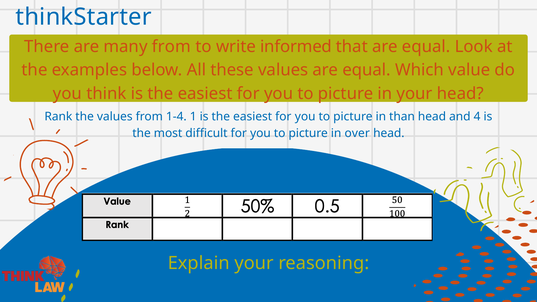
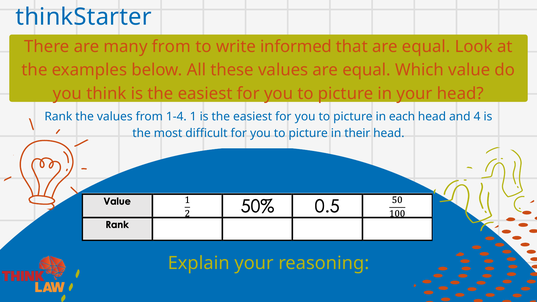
than: than -> each
over: over -> their
